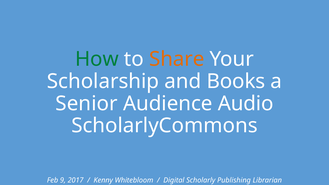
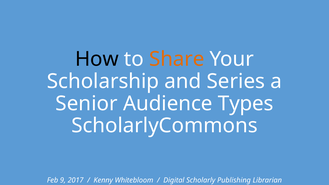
How colour: green -> black
Books: Books -> Series
Audio: Audio -> Types
